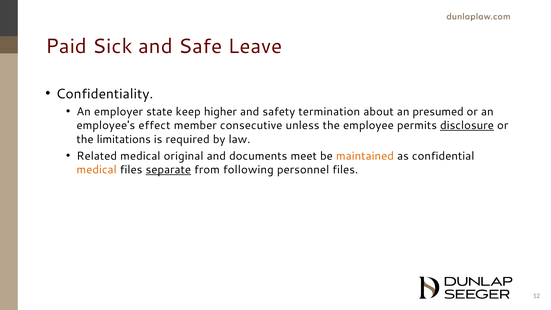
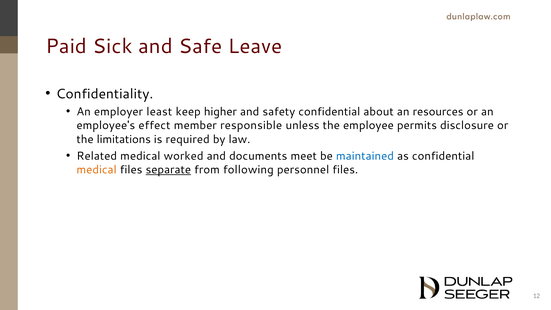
state: state -> least
safety termination: termination -> confidential
presumed: presumed -> resources
consecutive: consecutive -> responsible
disclosure underline: present -> none
original: original -> worked
maintained colour: orange -> blue
